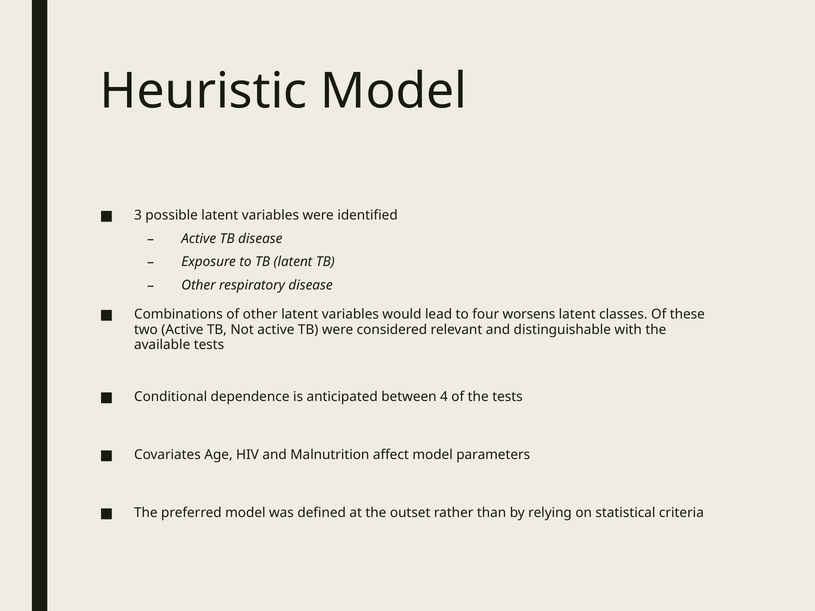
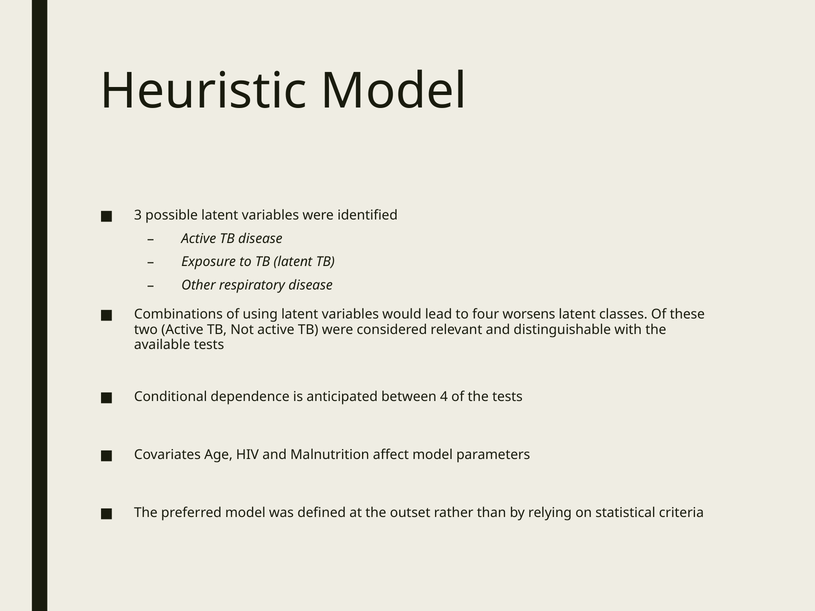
of other: other -> using
